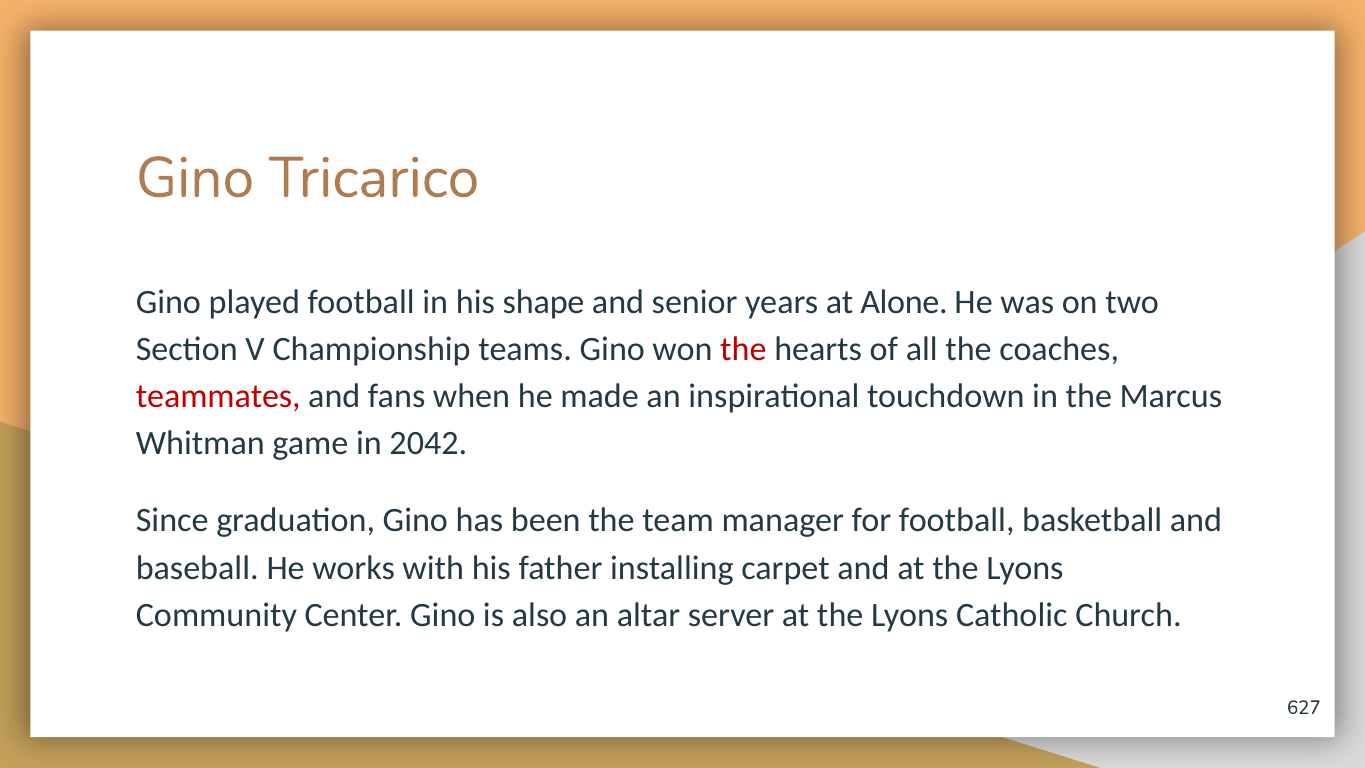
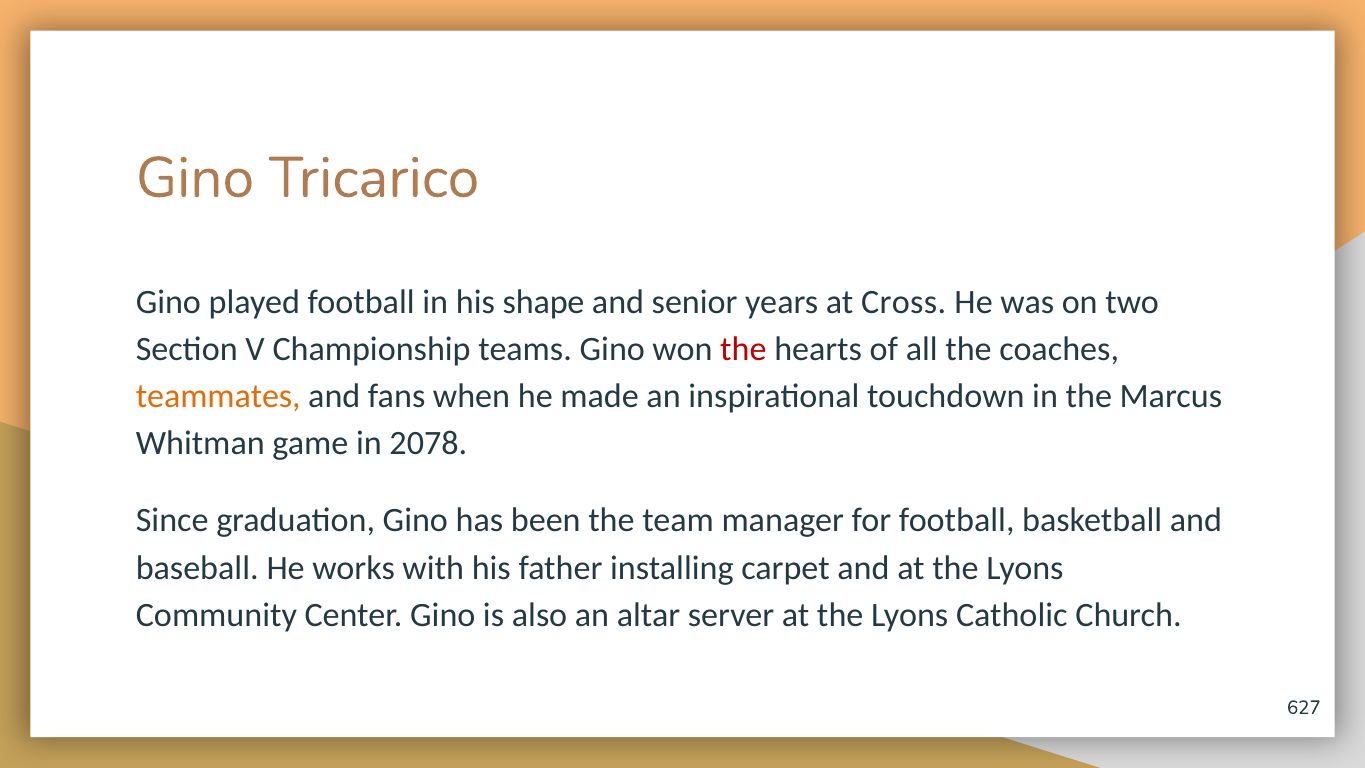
Alone: Alone -> Cross
teammates colour: red -> orange
2042: 2042 -> 2078
